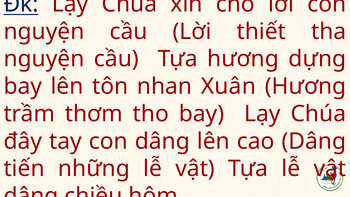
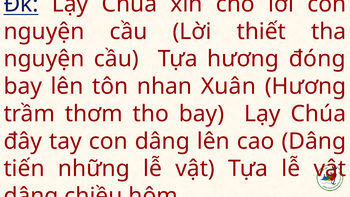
dựng: dựng -> đóng
